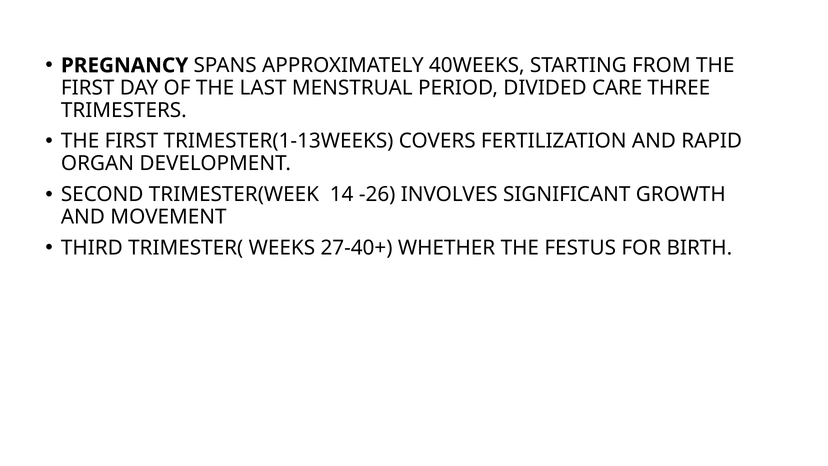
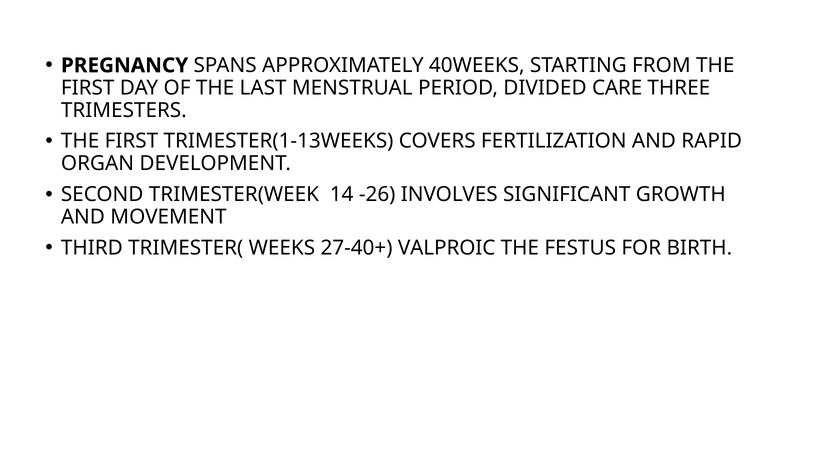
WHETHER: WHETHER -> VALPROIC
